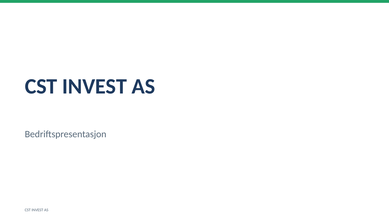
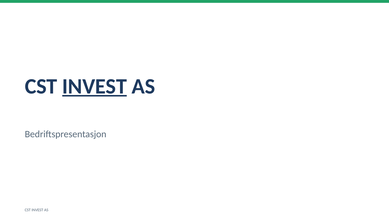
INVEST at (95, 86) underline: none -> present
